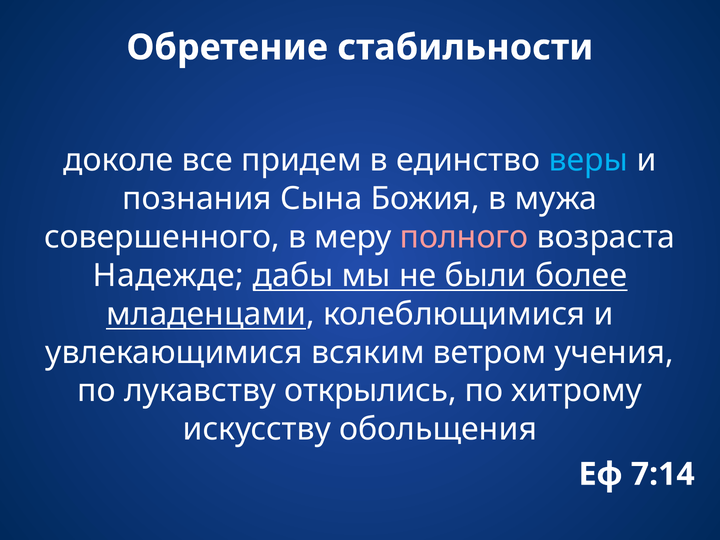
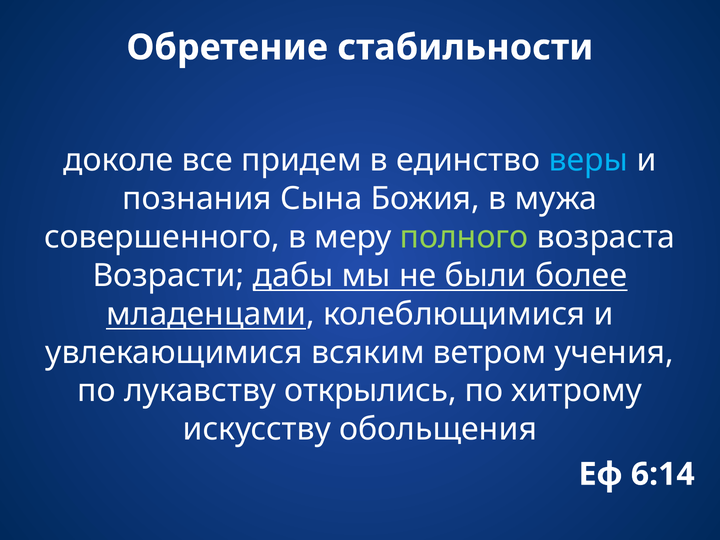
полного colour: pink -> light green
Надежде: Надежде -> Возрасти
7:14: 7:14 -> 6:14
